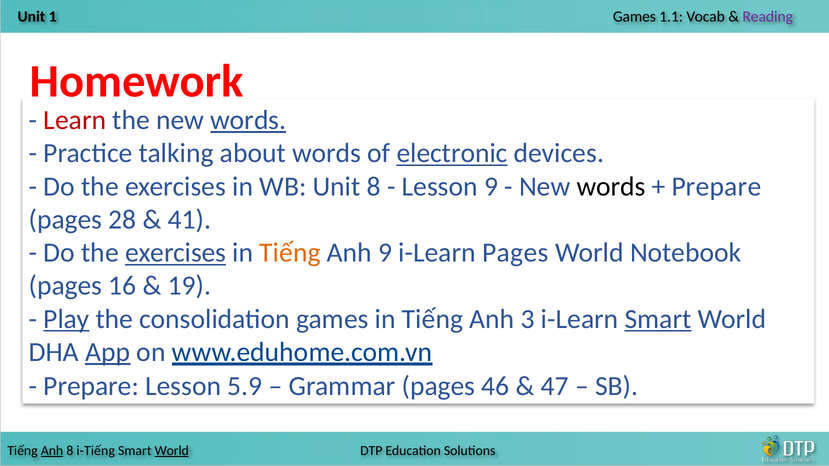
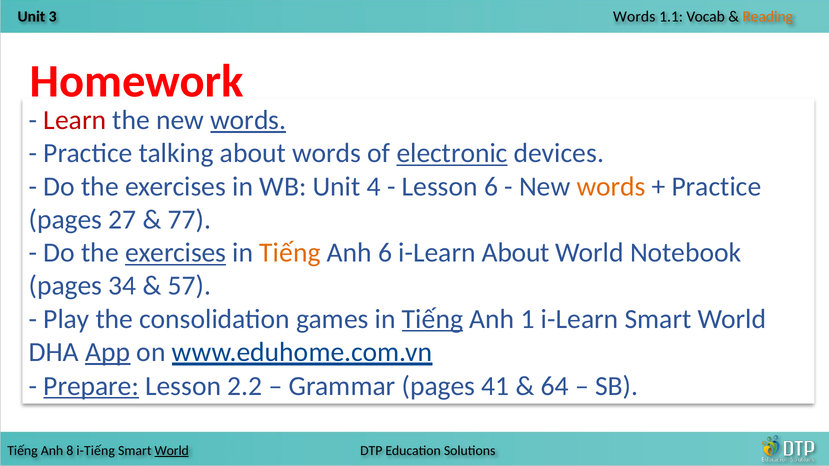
1: 1 -> 3
Games at (634, 16): Games -> Words
Reading colour: purple -> orange
Unit 8: 8 -> 4
Lesson 9: 9 -> 6
words at (611, 187) colour: black -> orange
Prepare at (716, 187): Prepare -> Practice
28: 28 -> 27
41: 41 -> 77
Anh 9: 9 -> 6
i-Learn Pages: Pages -> About
16: 16 -> 34
19: 19 -> 57
Play underline: present -> none
Tiếng at (432, 319) underline: none -> present
3: 3 -> 1
Smart at (658, 319) underline: present -> none
Prepare at (91, 386) underline: none -> present
5.9: 5.9 -> 2.2
46: 46 -> 41
47: 47 -> 64
Anh at (52, 451) underline: present -> none
